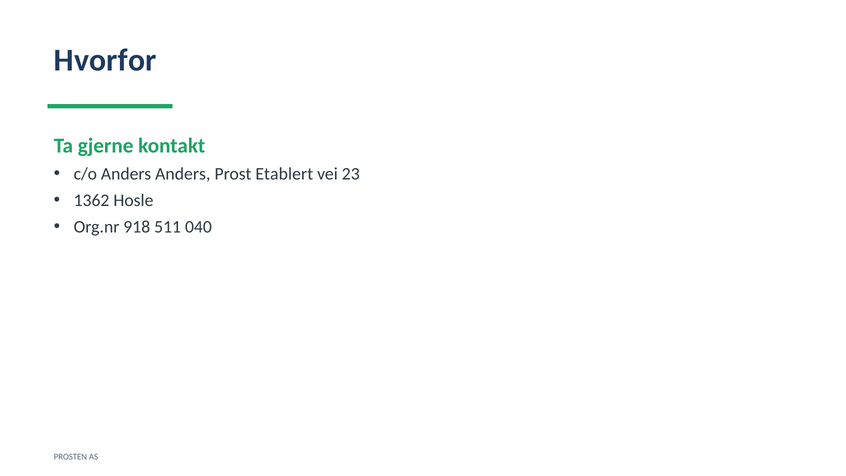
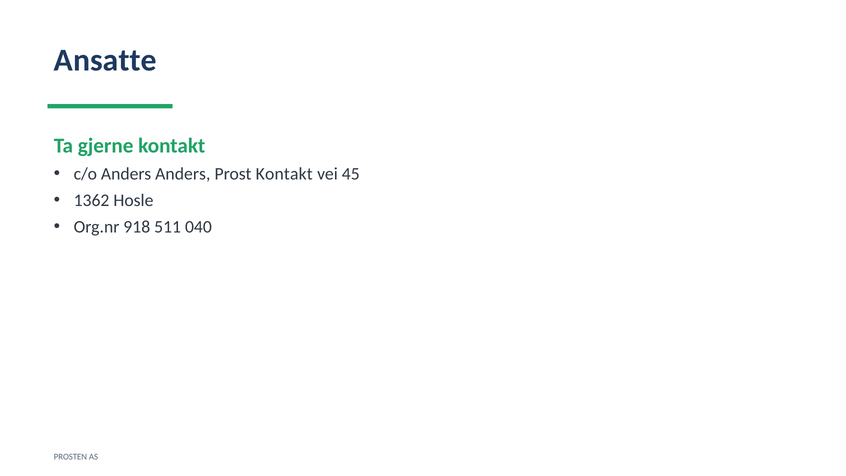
Hvorfor: Hvorfor -> Ansatte
Prost Etablert: Etablert -> Kontakt
23: 23 -> 45
